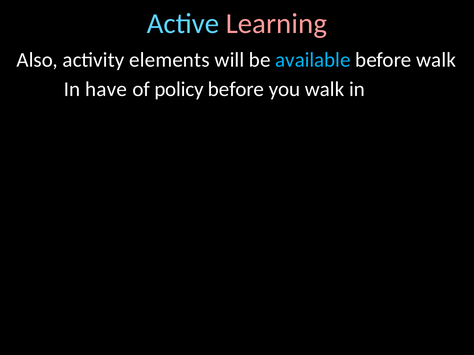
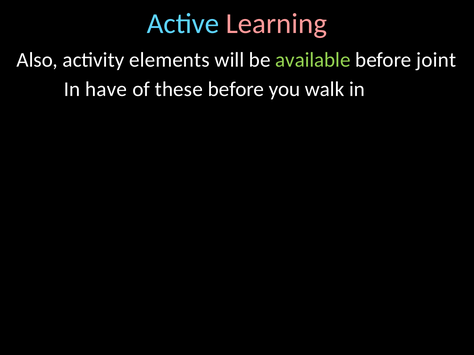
available colour: light blue -> light green
before walk: walk -> joint
policy: policy -> these
